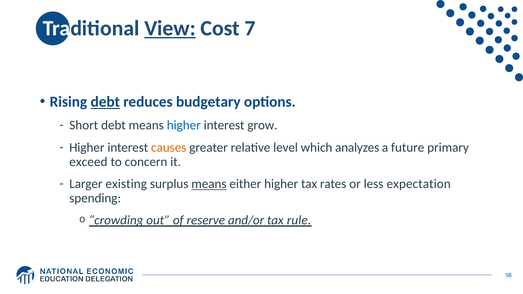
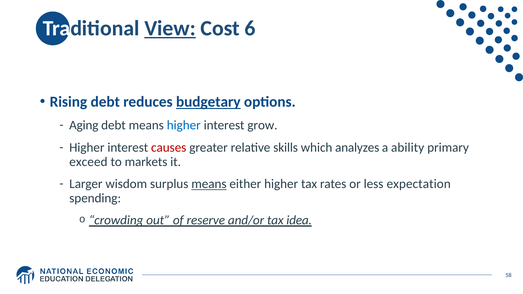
7: 7 -> 6
debt at (105, 102) underline: present -> none
budgetary underline: none -> present
Short: Short -> Aging
causes colour: orange -> red
level: level -> skills
future: future -> ability
concern: concern -> markets
existing: existing -> wisdom
rule: rule -> idea
